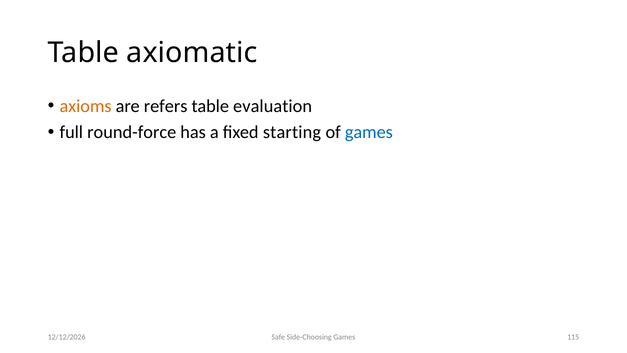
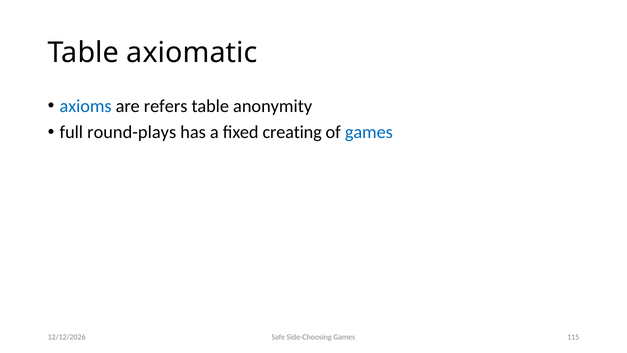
axioms colour: orange -> blue
evaluation: evaluation -> anonymity
round-force: round-force -> round-plays
starting: starting -> creating
